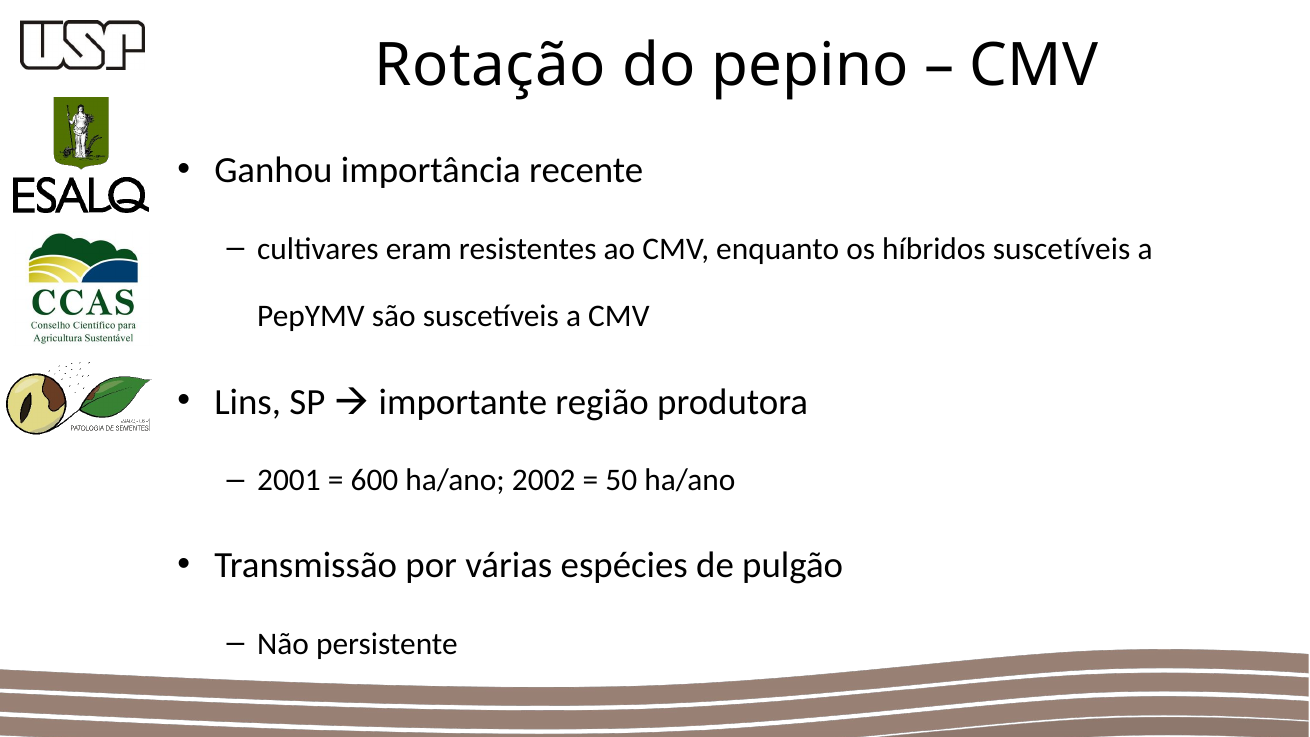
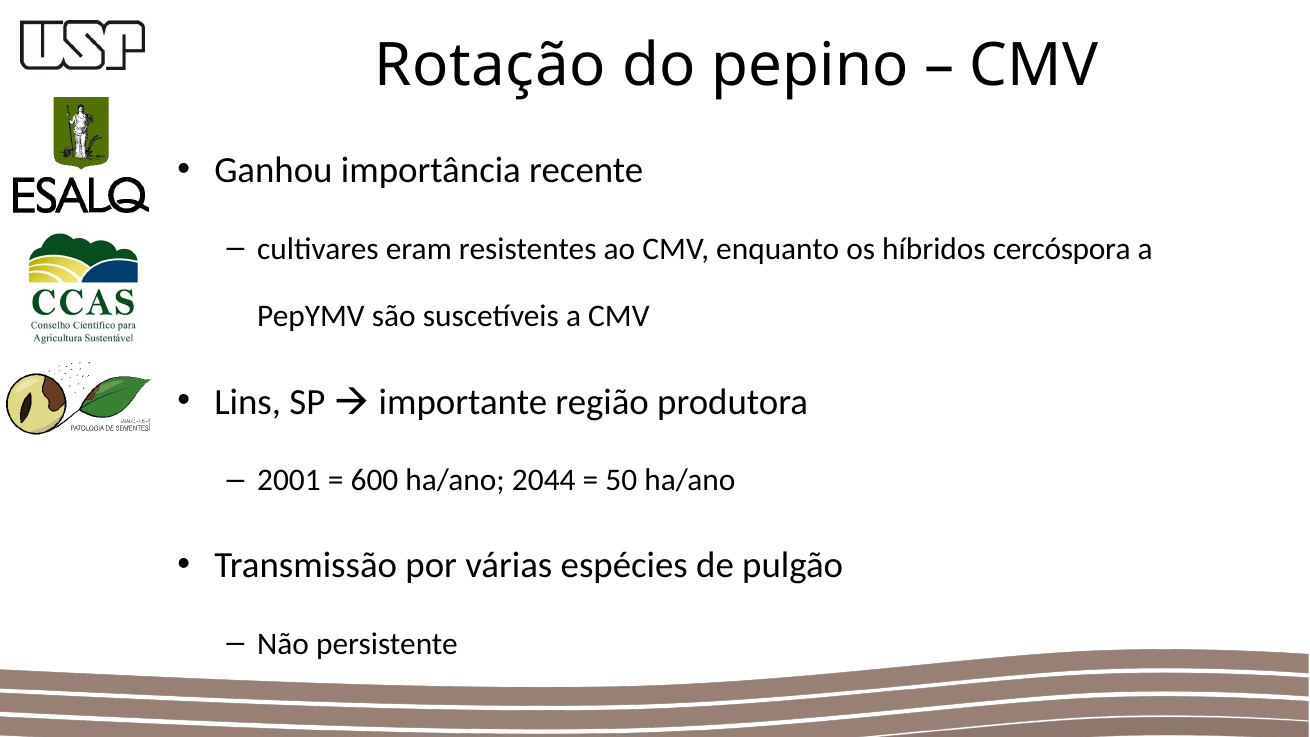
híbridos suscetíveis: suscetíveis -> cercóspora
2002: 2002 -> 2044
